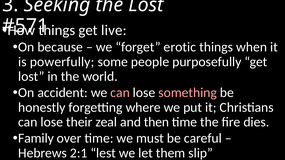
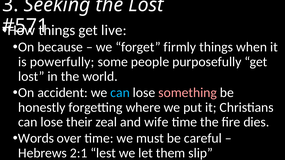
erotic: erotic -> firmly
can at (120, 93) colour: pink -> light blue
then: then -> wife
Family: Family -> Words
